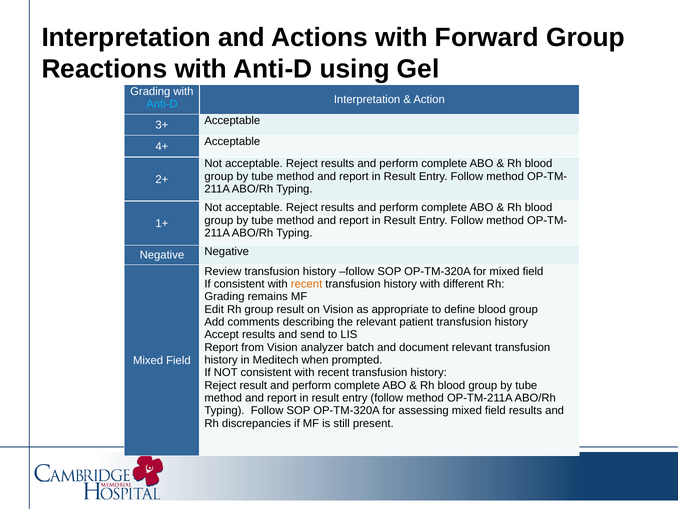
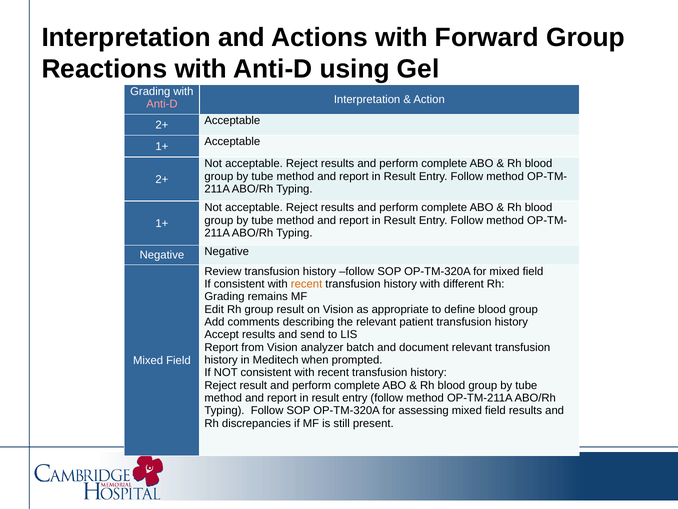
Anti-D at (162, 104) colour: light blue -> pink
3+ at (162, 125): 3+ -> 2+
4+ at (162, 146): 4+ -> 1+
